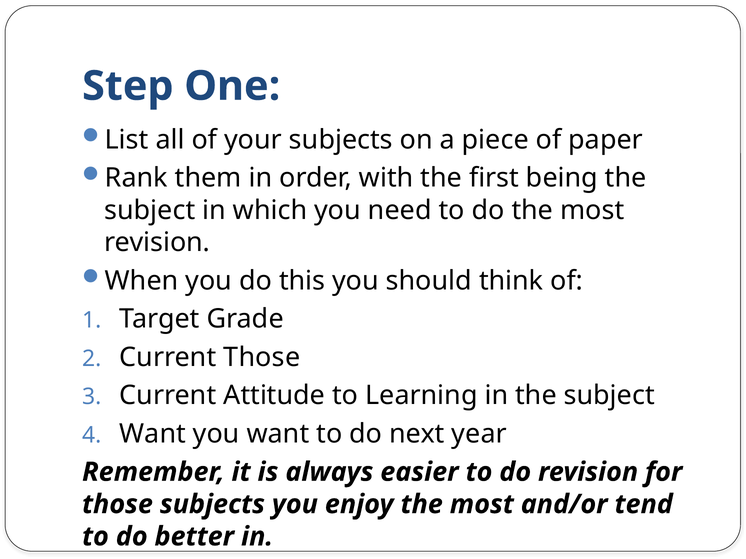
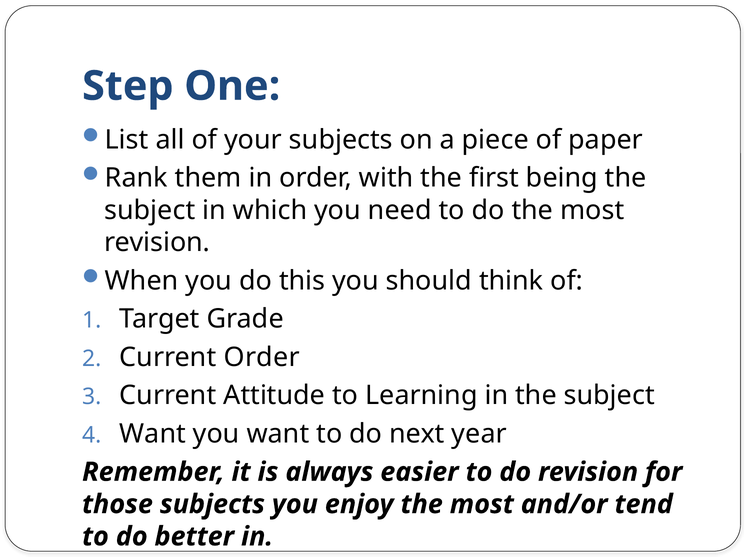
Current Those: Those -> Order
